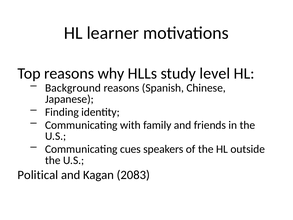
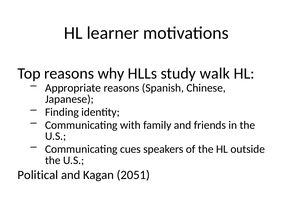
level: level -> walk
Background: Background -> Appropriate
2083: 2083 -> 2051
